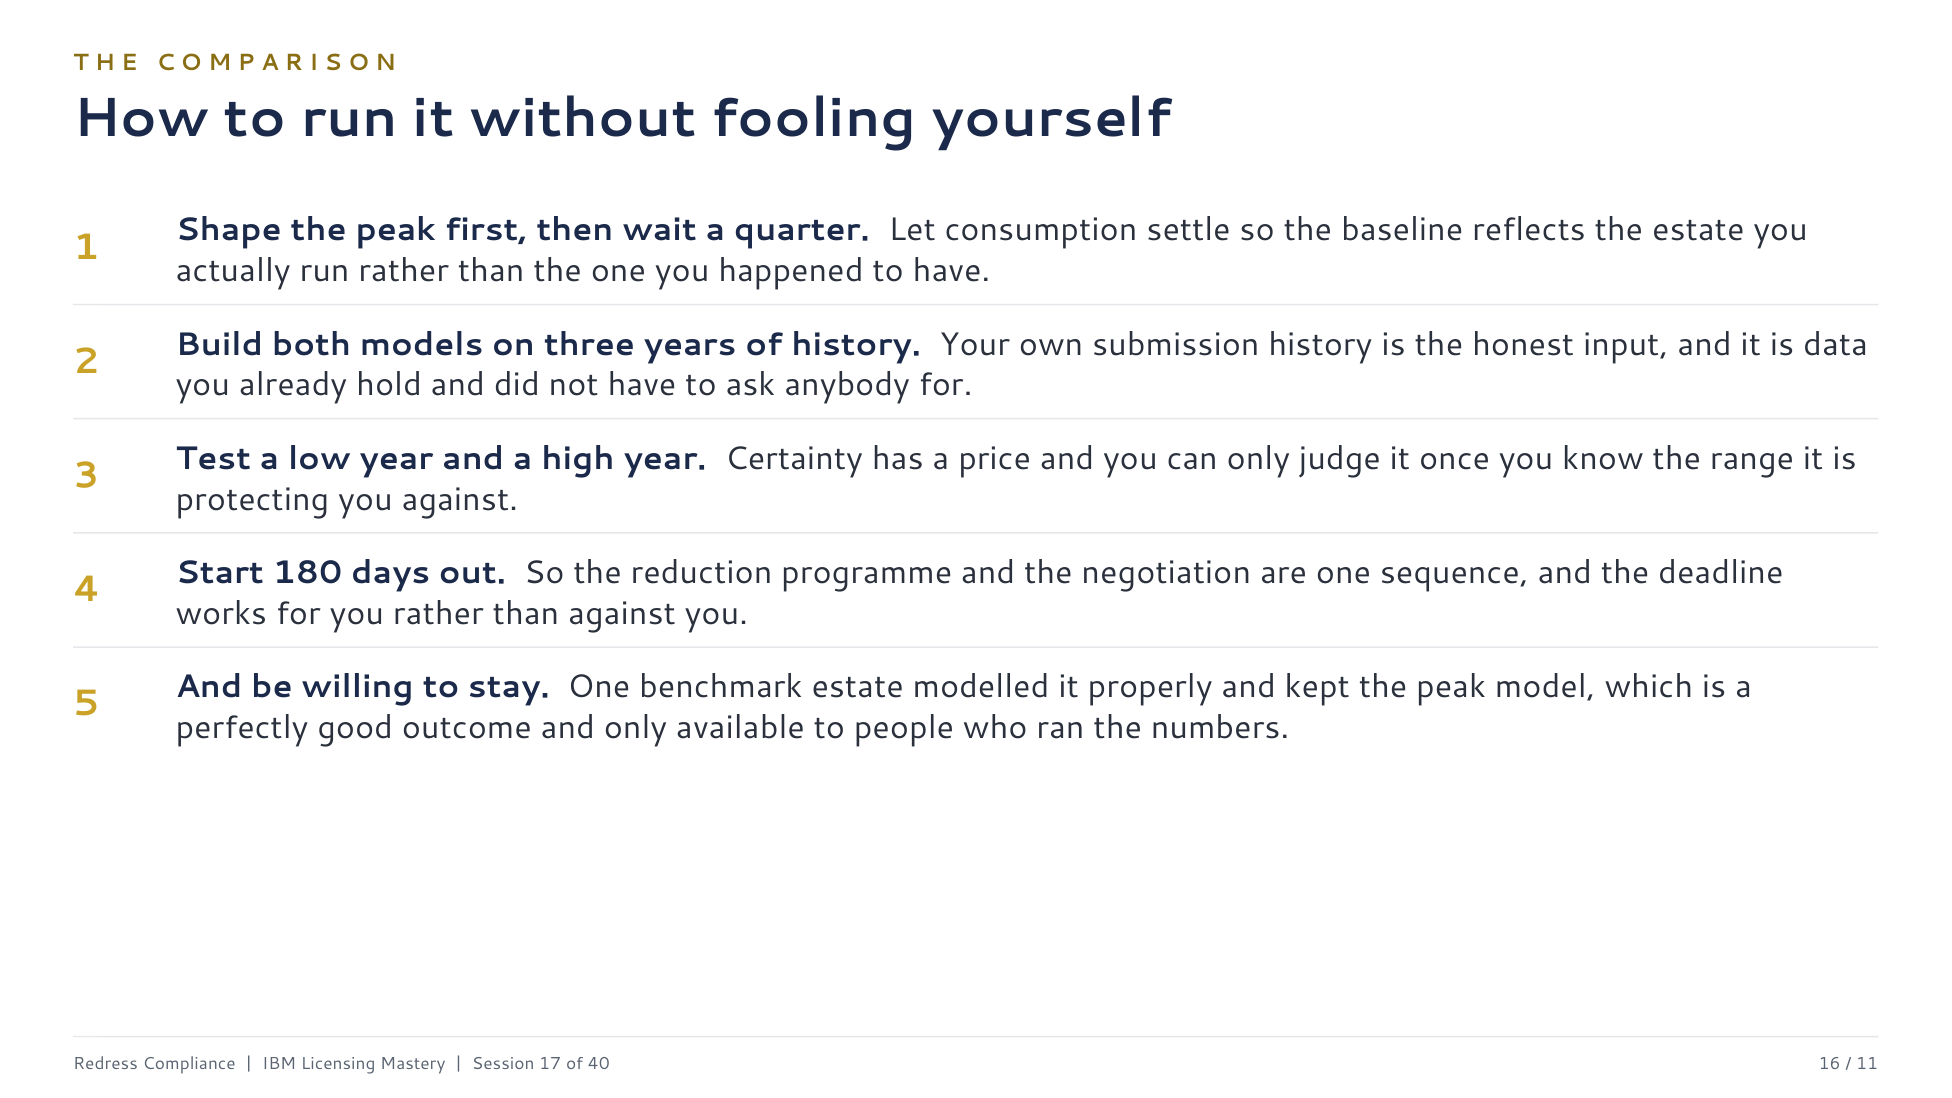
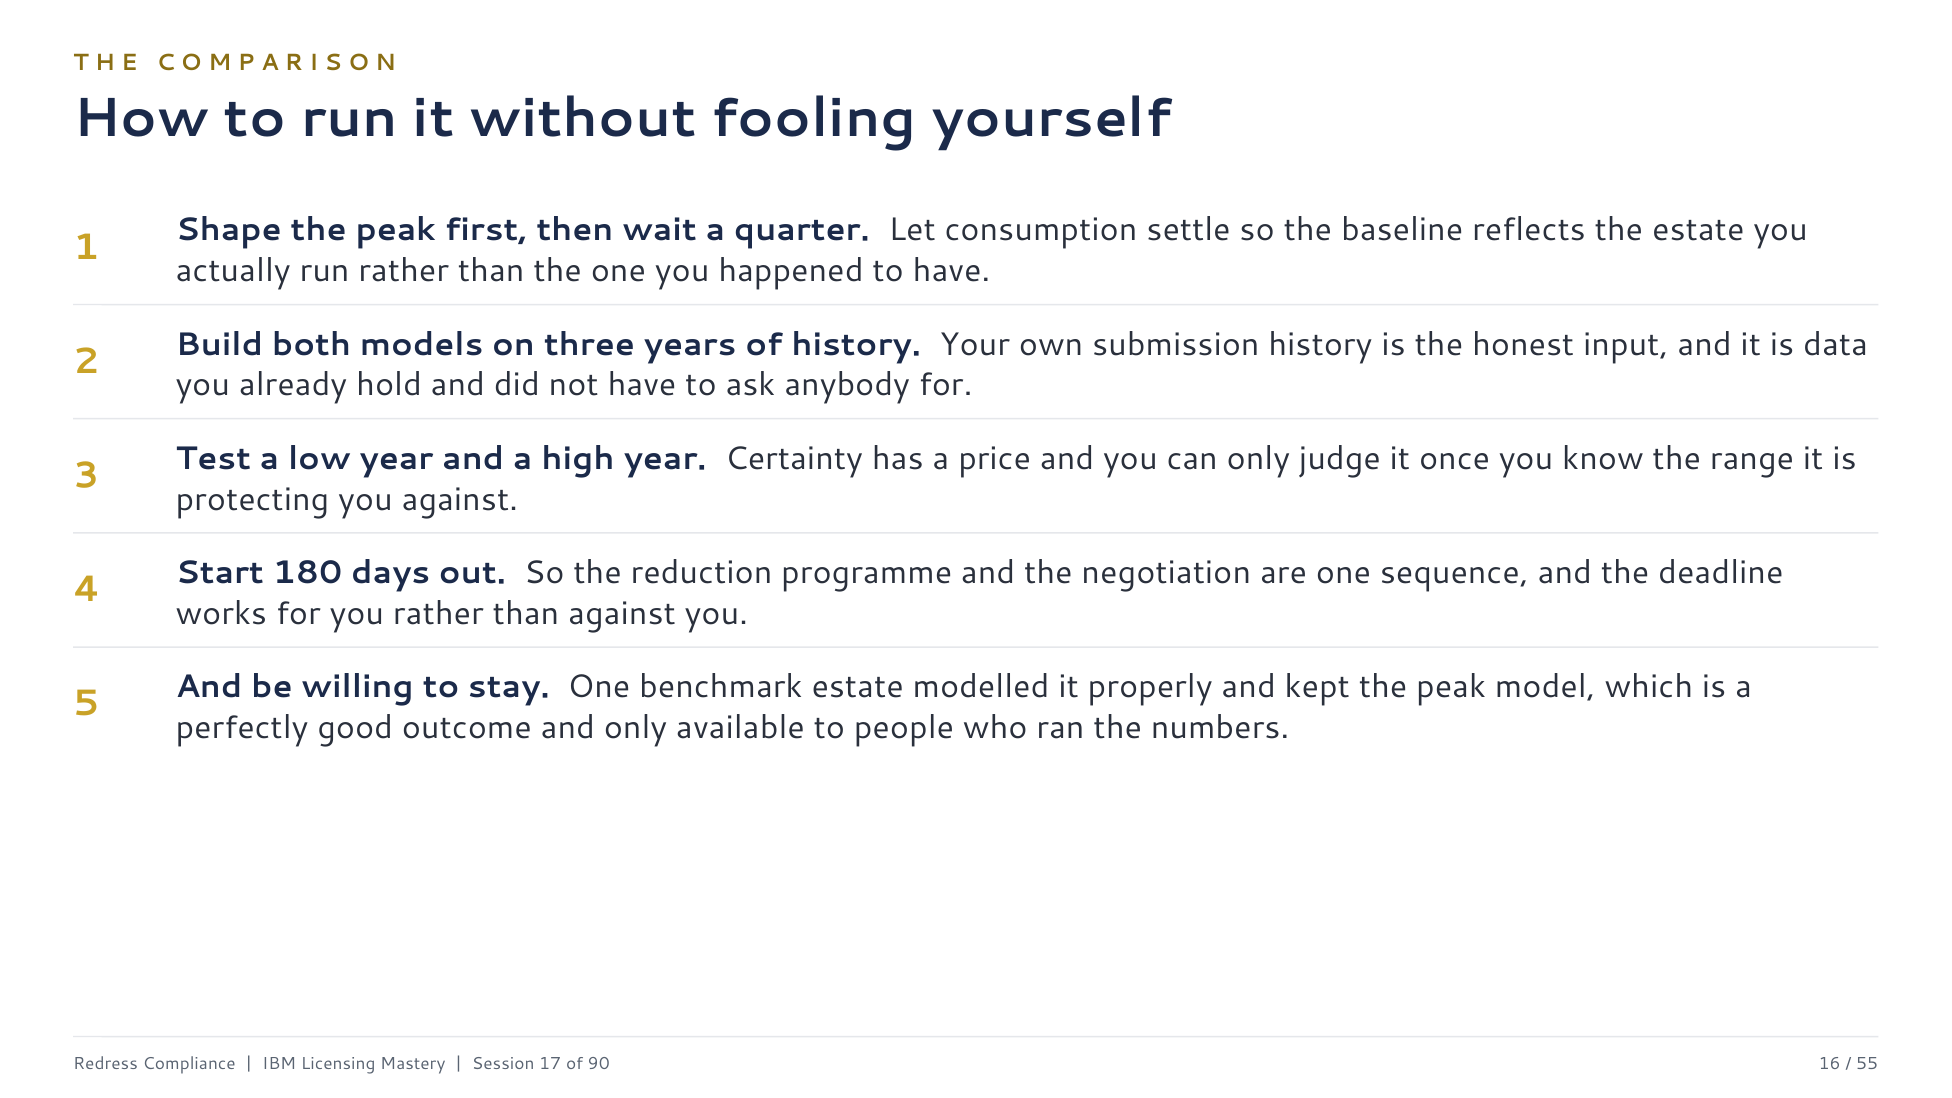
40: 40 -> 90
11: 11 -> 55
